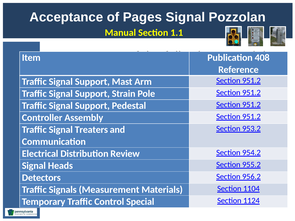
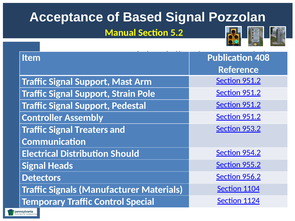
of Pages: Pages -> Based
1.1: 1.1 -> 5.2
Review: Review -> Should
Measurement: Measurement -> Manufacturer
